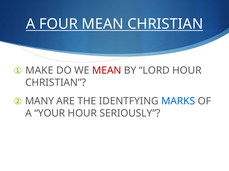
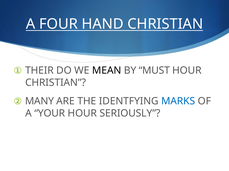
FOUR MEAN: MEAN -> HAND
MAKE: MAKE -> THEIR
MEAN at (107, 71) colour: red -> black
LORD: LORD -> MUST
